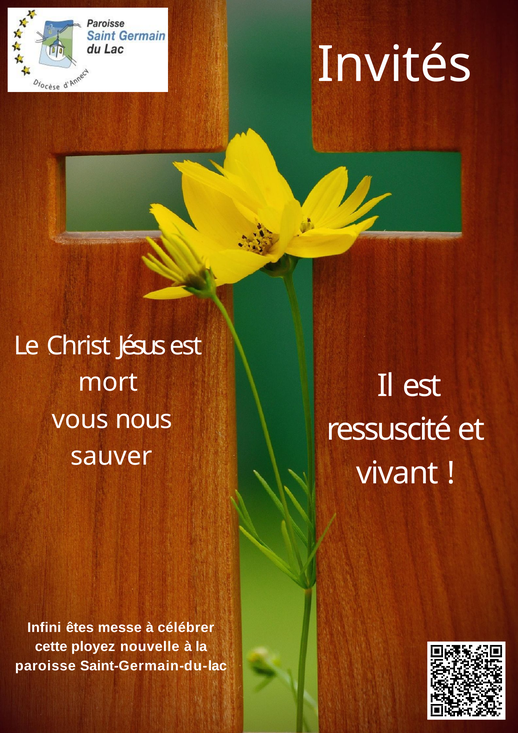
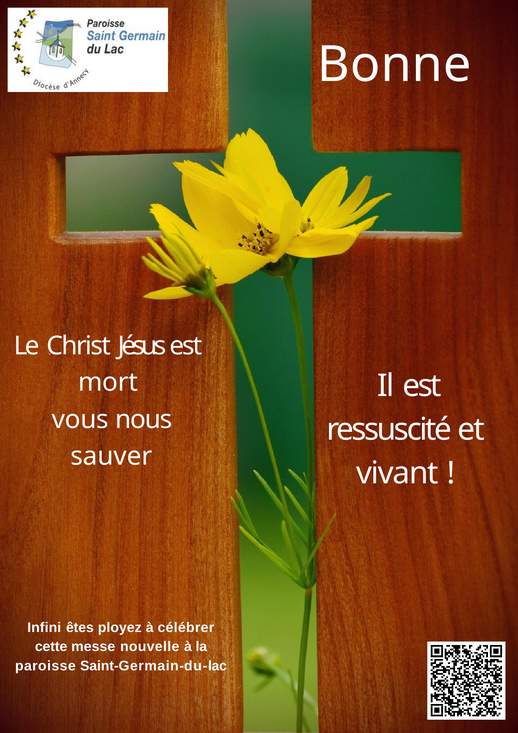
Invités: Invités -> Bonne
messe: messe -> ployez
ployez: ployez -> messe
